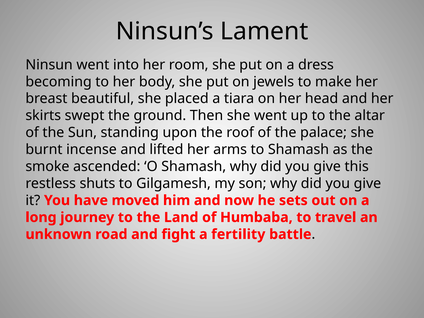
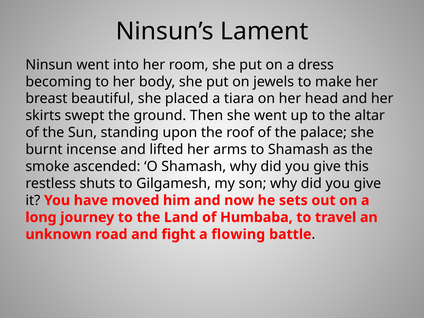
fertility: fertility -> flowing
